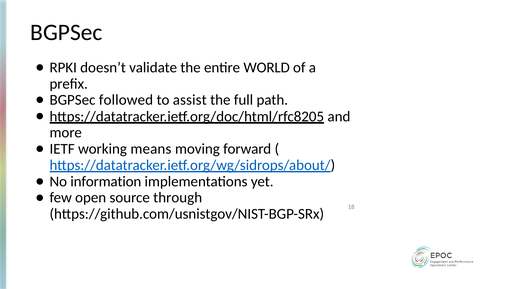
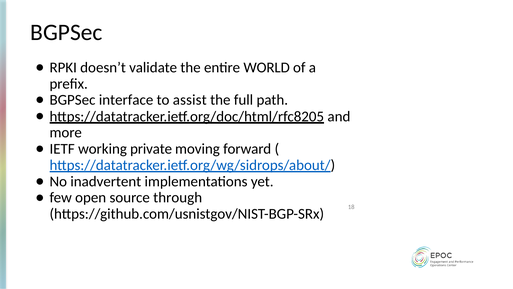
followed: followed -> interface
means: means -> private
information: information -> inadvertent
